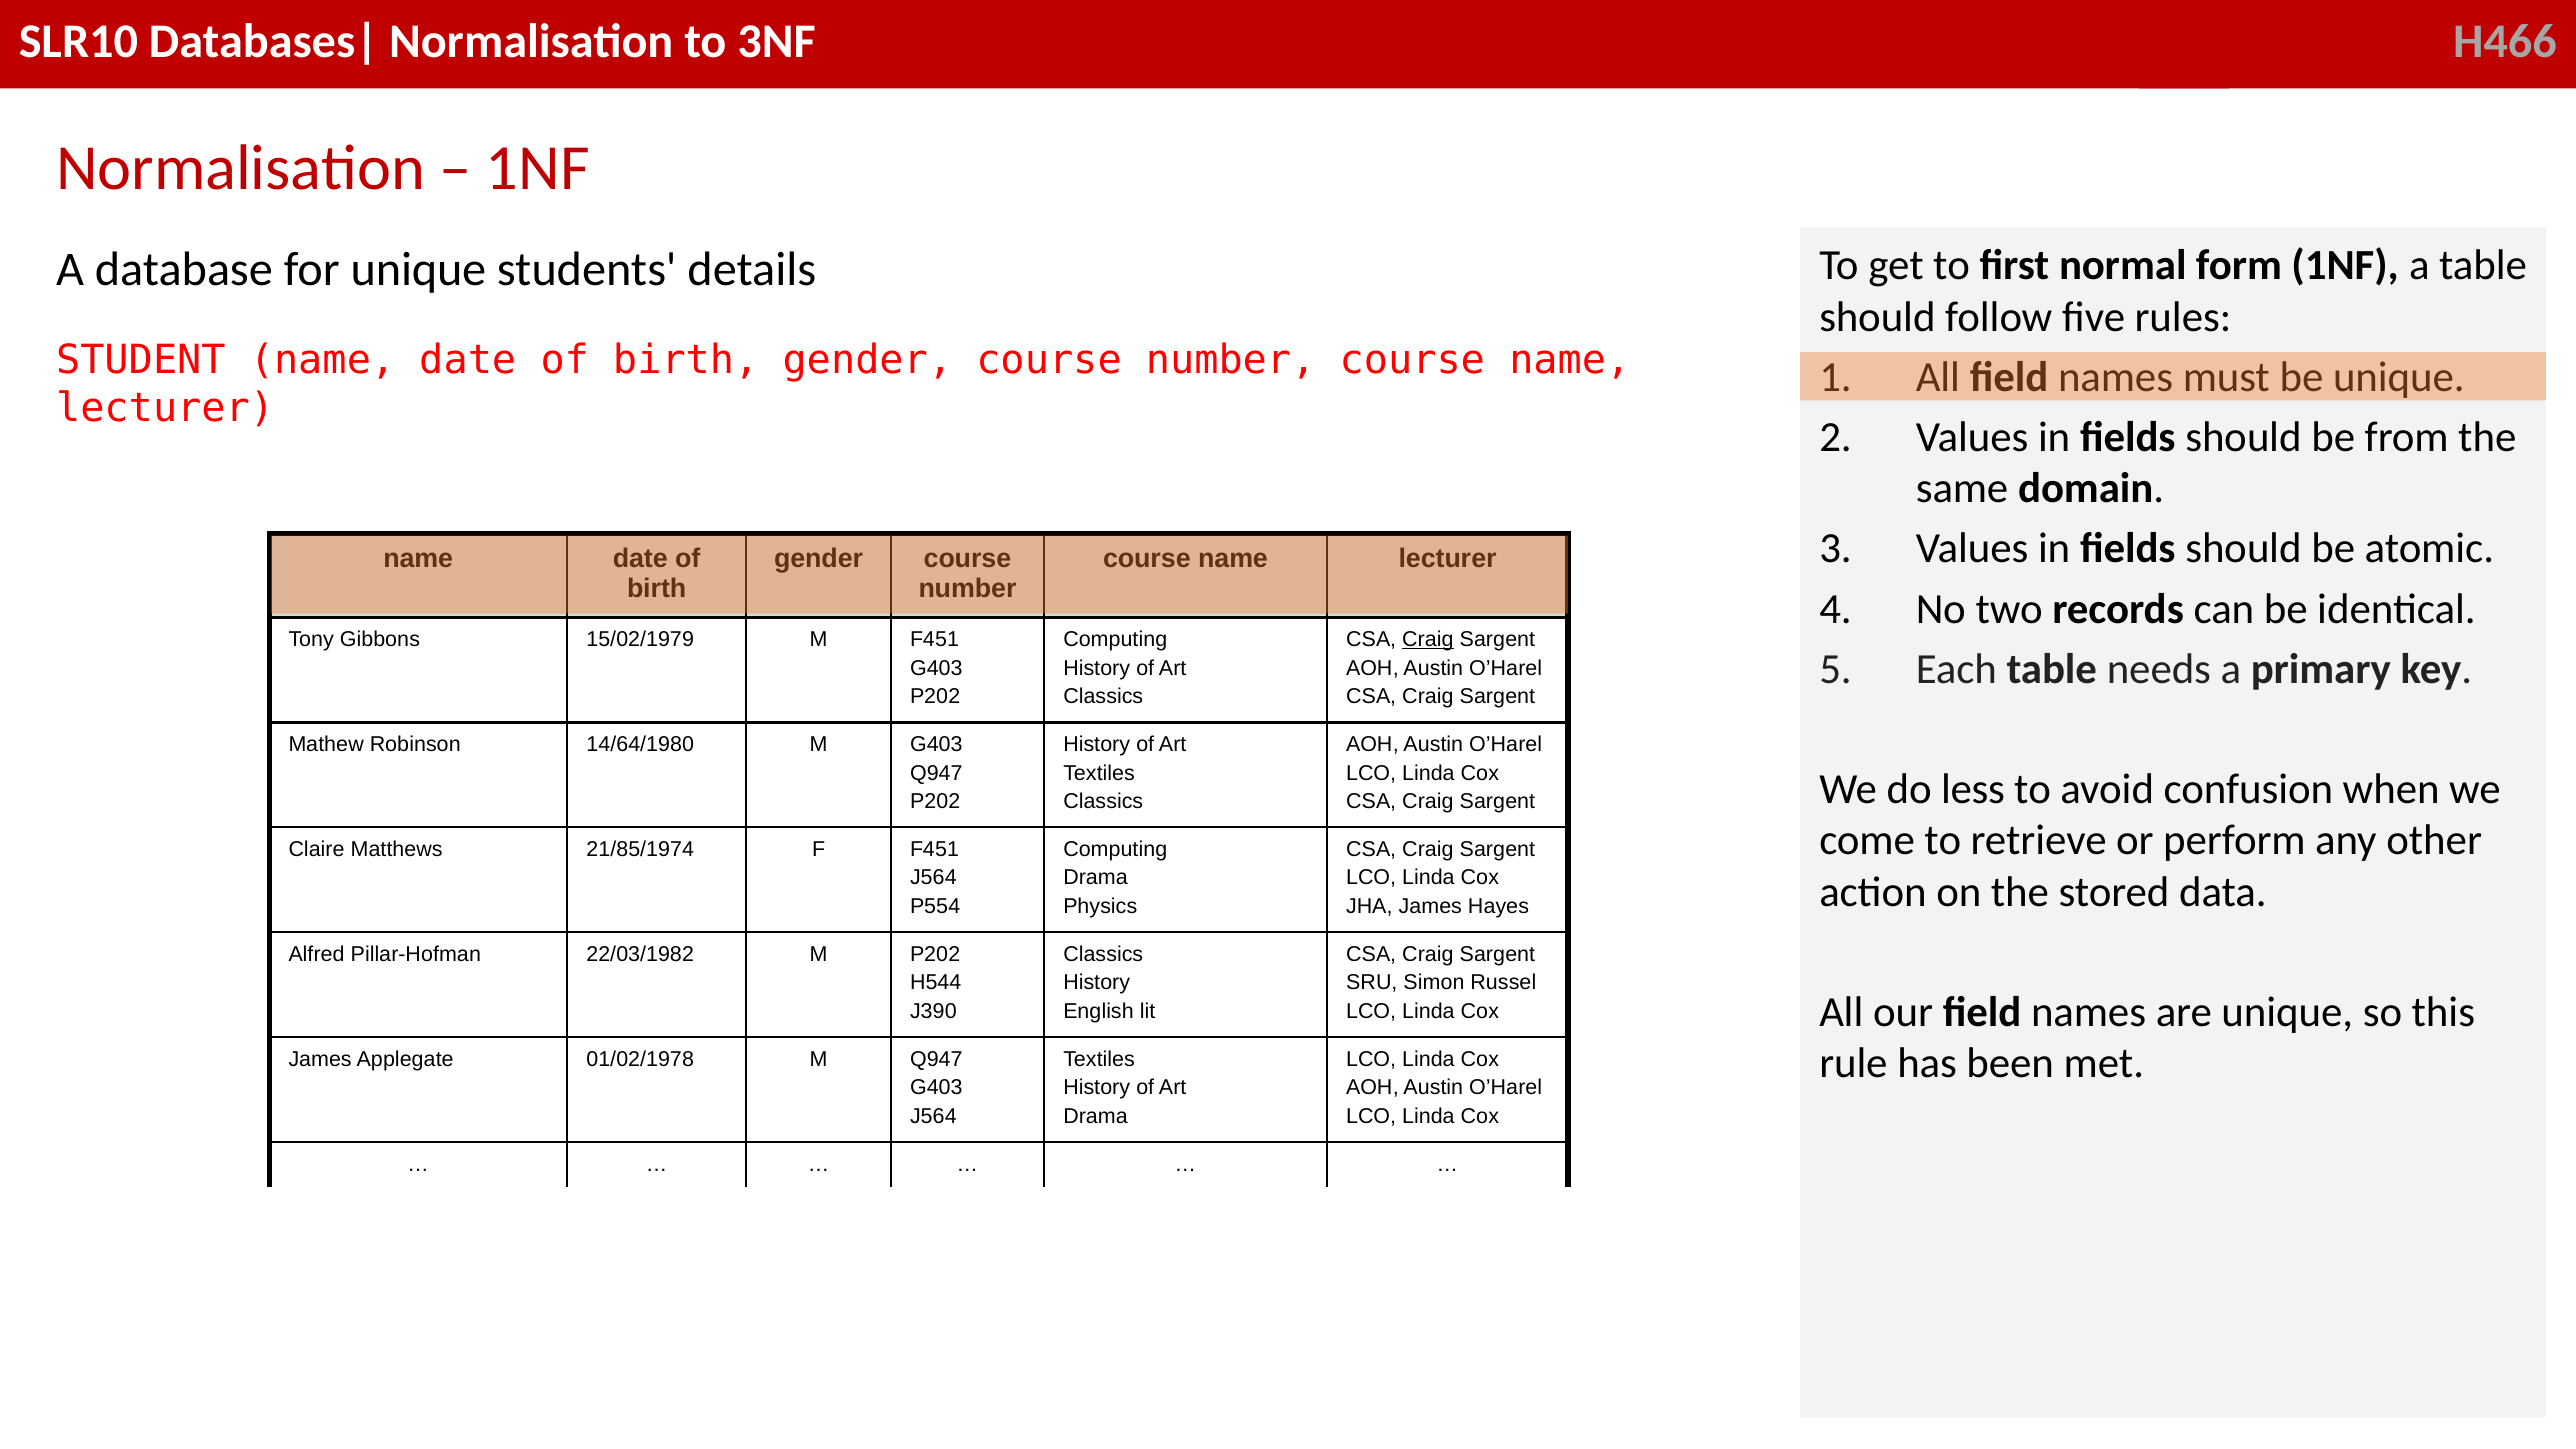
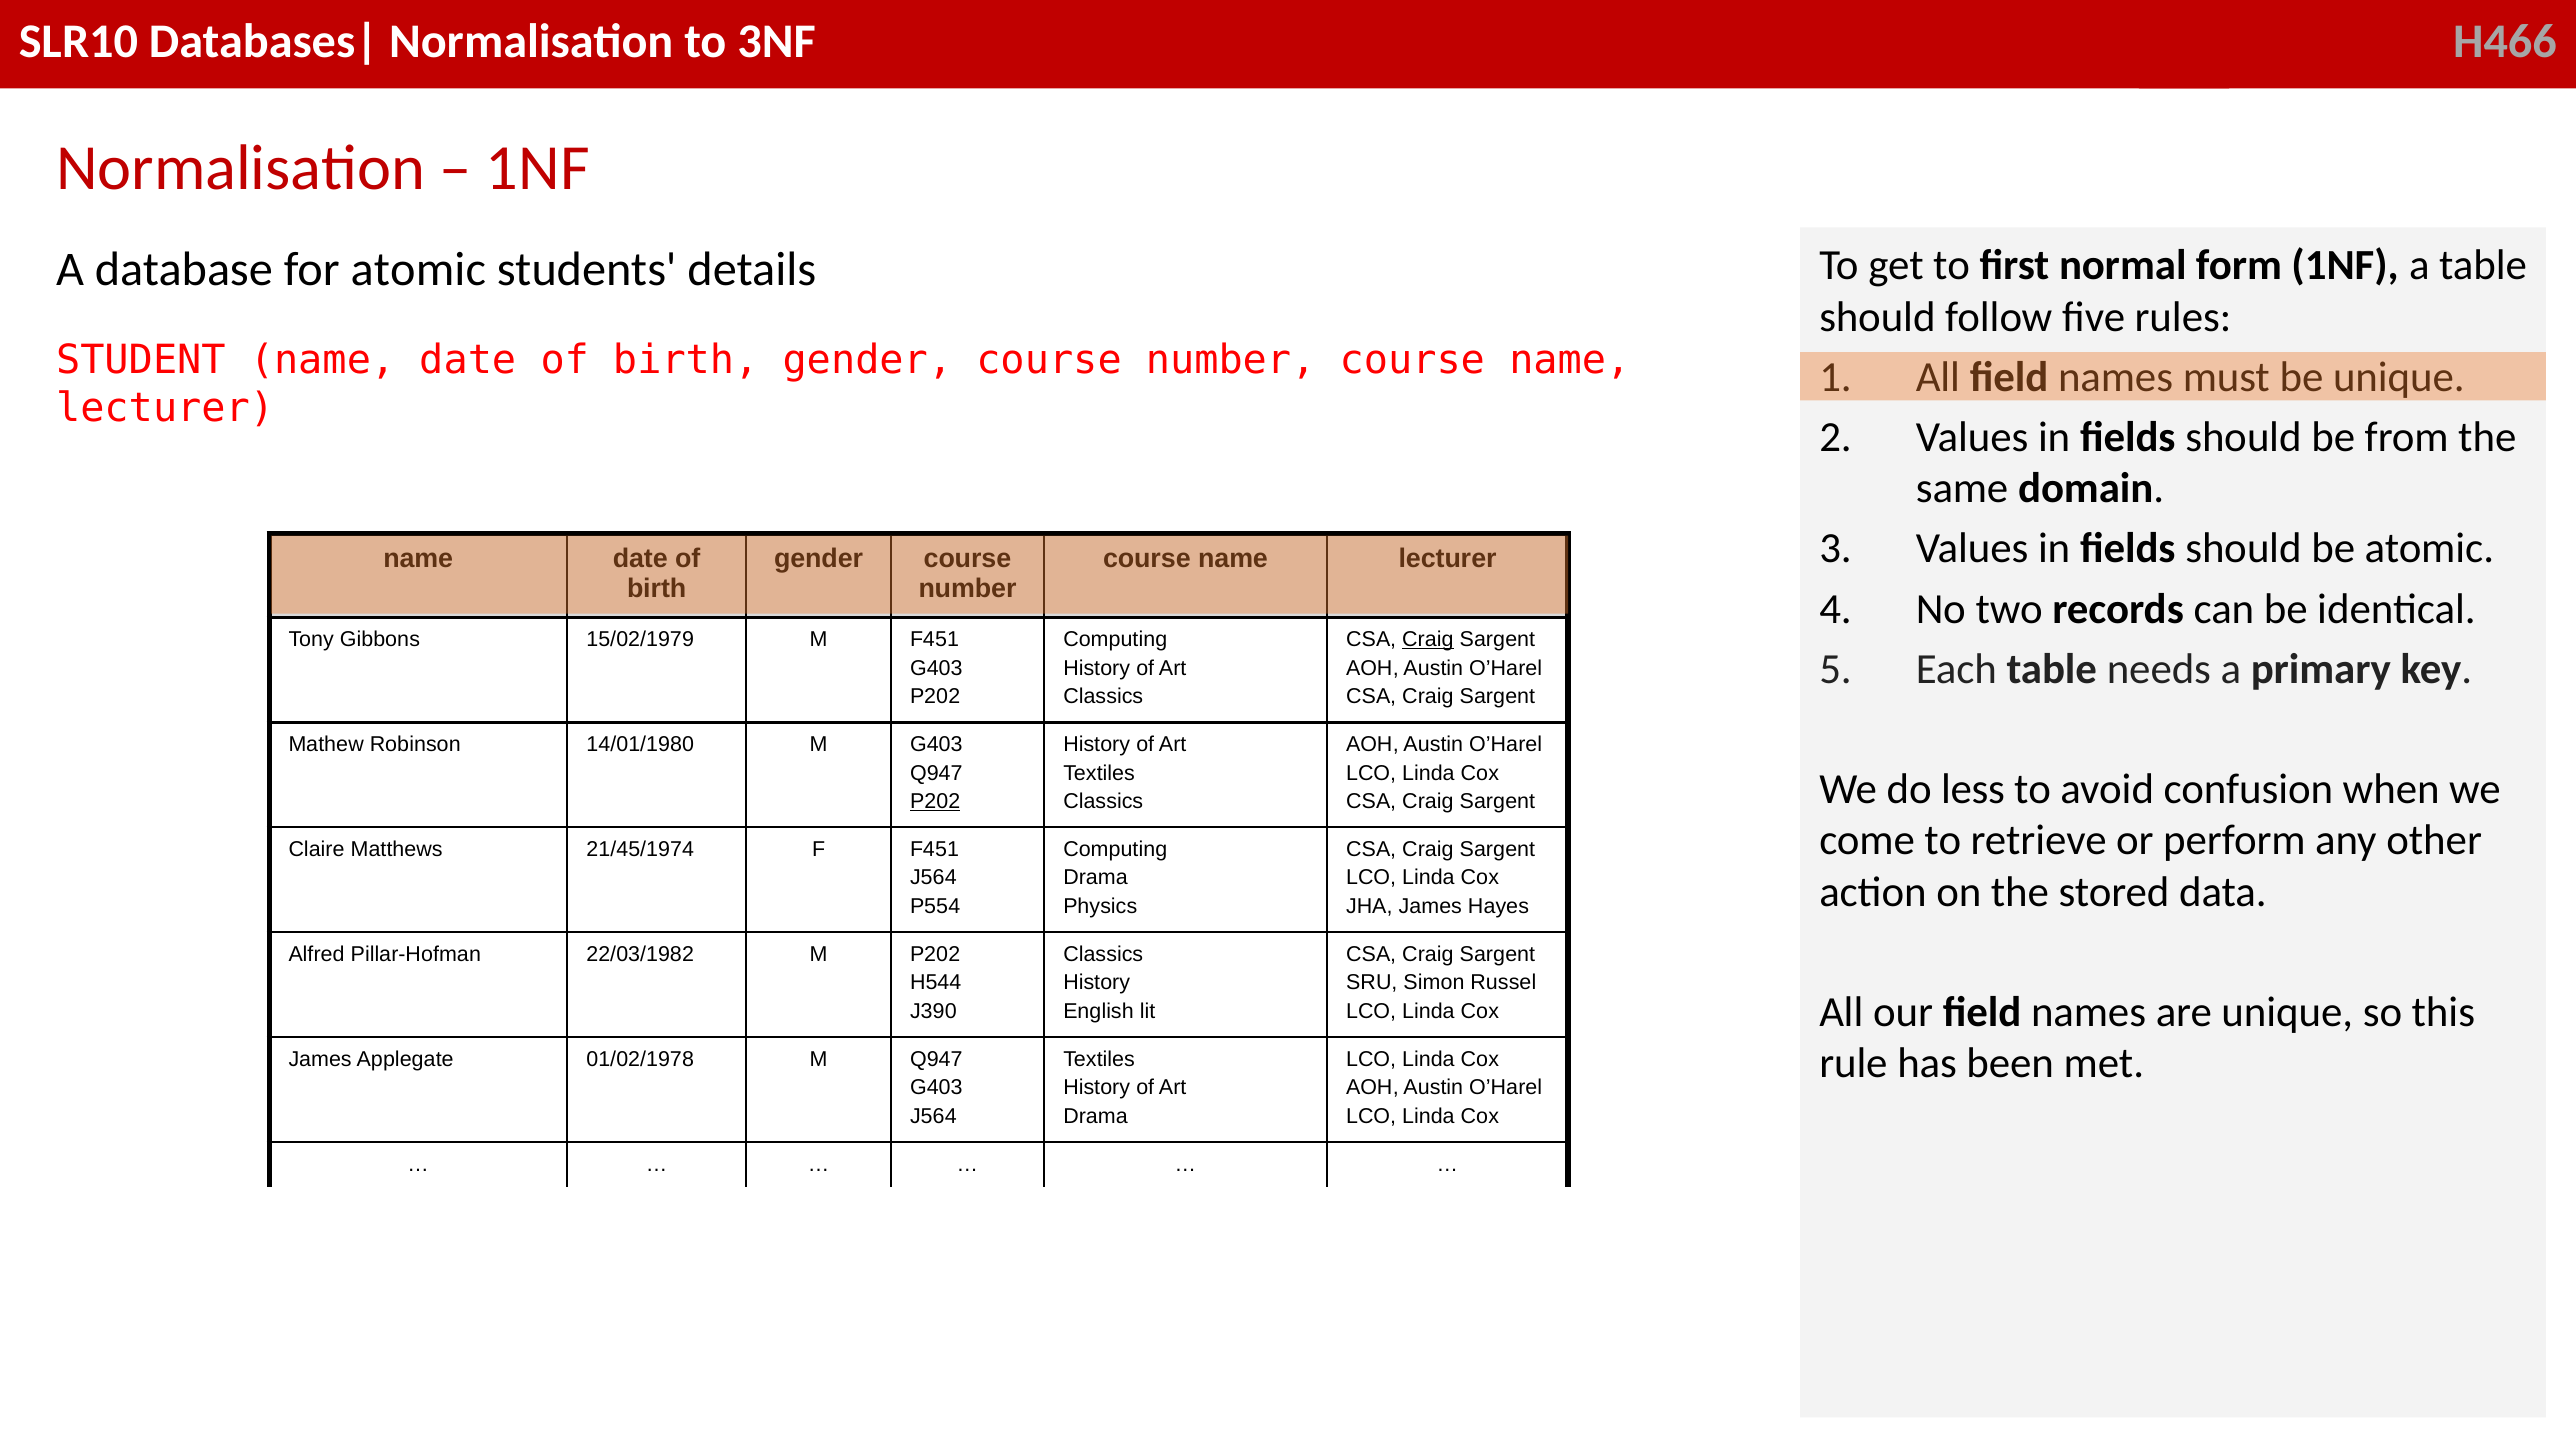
for unique: unique -> atomic
14/64/1980: 14/64/1980 -> 14/01/1980
P202 at (935, 801) underline: none -> present
21/85/1974: 21/85/1974 -> 21/45/1974
